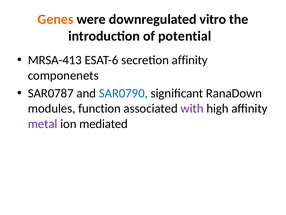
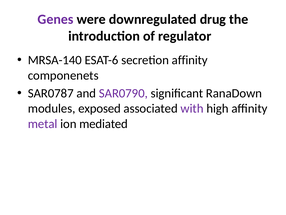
Genes colour: orange -> purple
vitro: vitro -> drug
potential: potential -> regulator
MRSA-413: MRSA-413 -> MRSA-140
SAR0790 colour: blue -> purple
function: function -> exposed
